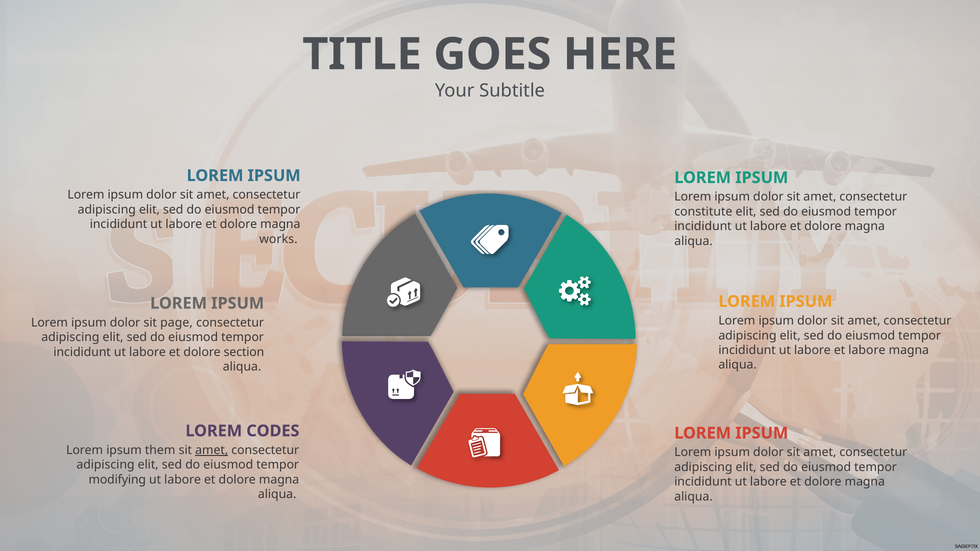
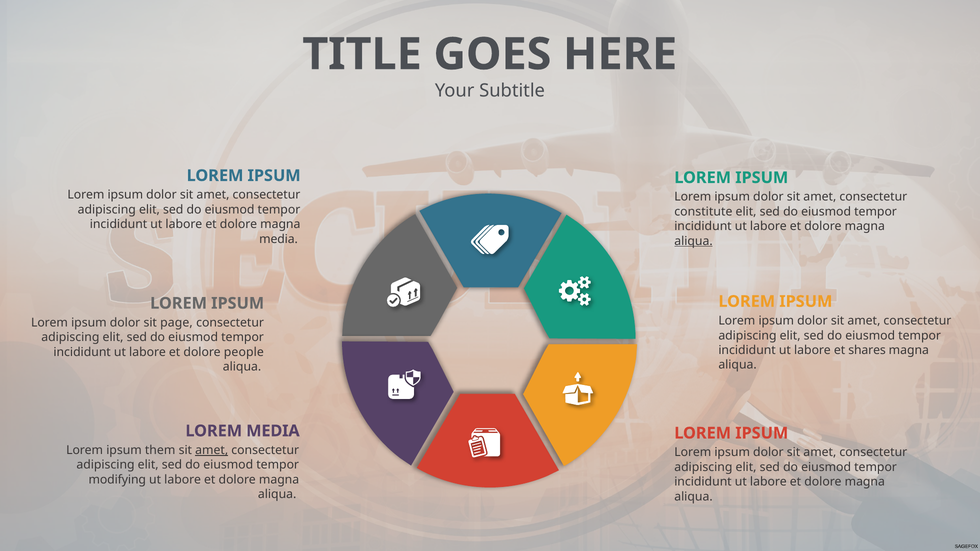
works at (278, 239): works -> media
aliqua at (694, 241) underline: none -> present
et labore: labore -> shares
section: section -> people
LOREM CODES: CODES -> MEDIA
